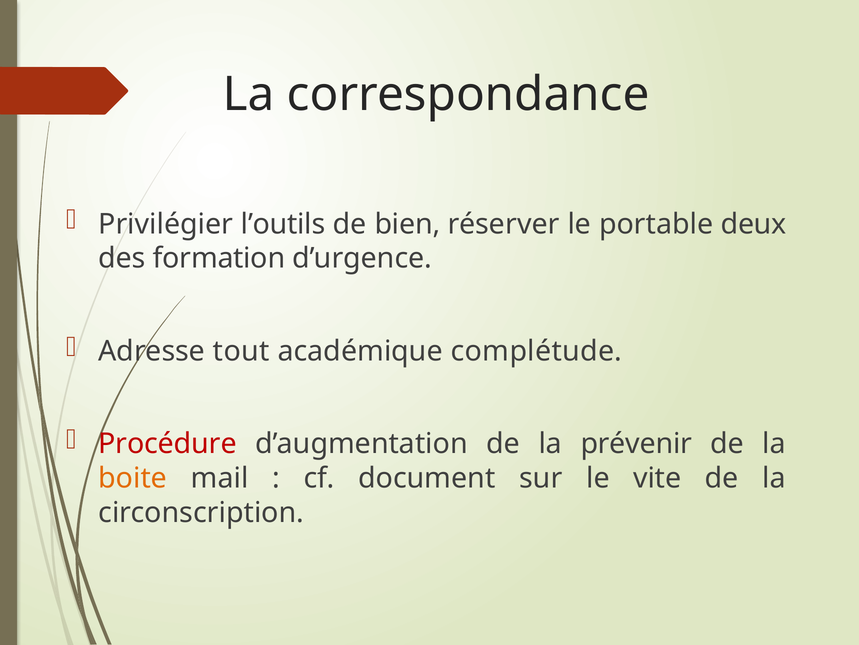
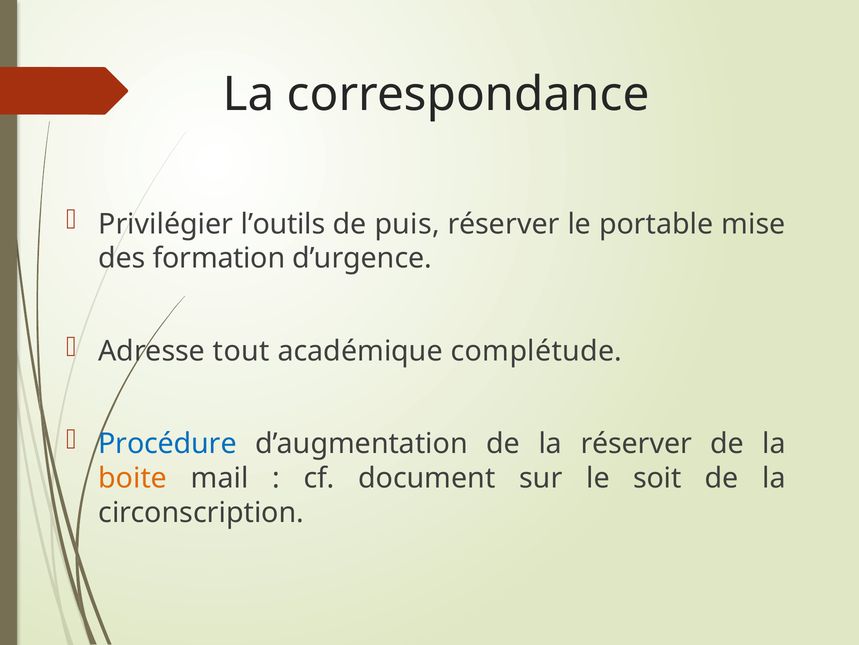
bien: bien -> puis
deux: deux -> mise
Procédure colour: red -> blue
la prévenir: prévenir -> réserver
vite: vite -> soit
